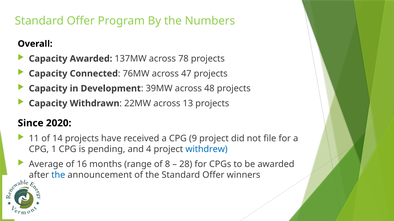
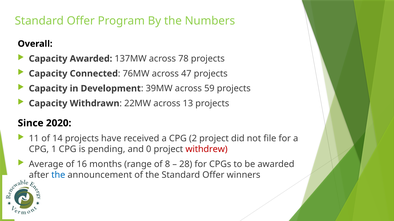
48: 48 -> 59
9: 9 -> 2
4: 4 -> 0
withdrew colour: blue -> red
